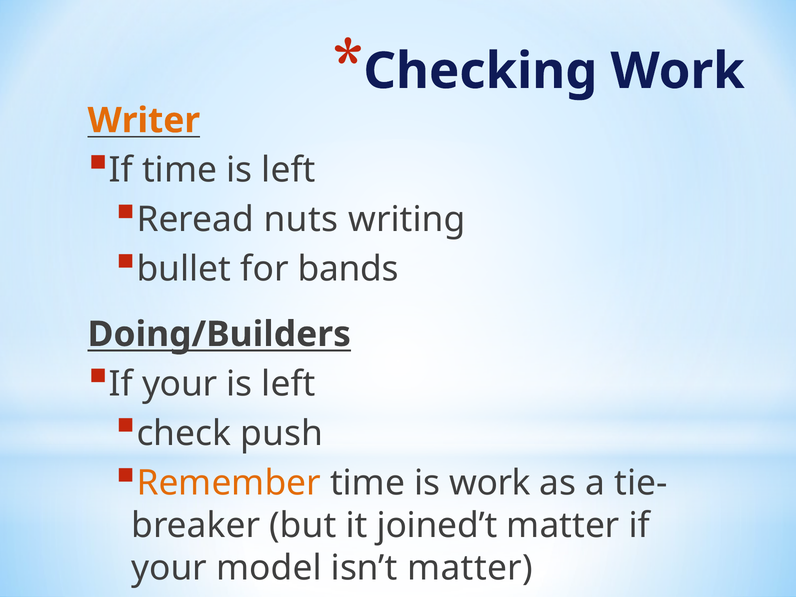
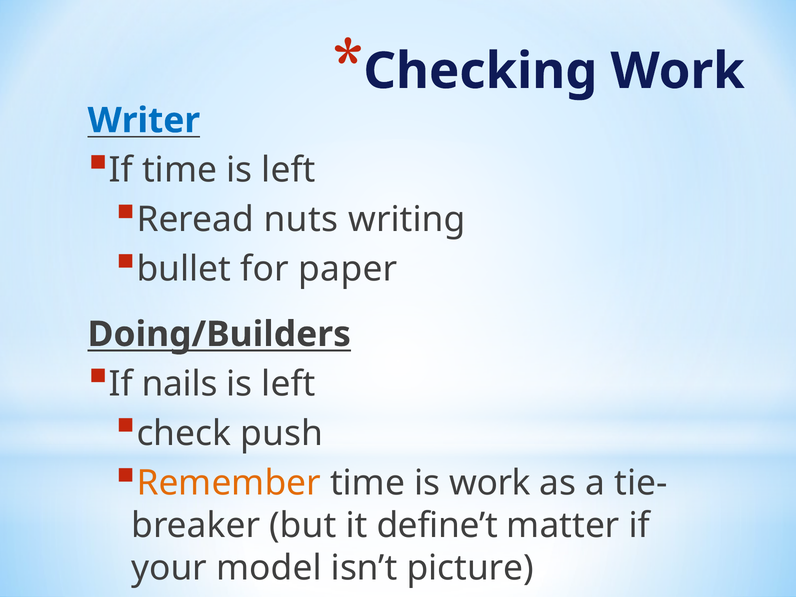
Writer colour: orange -> blue
bands: bands -> paper
your at (180, 384): your -> nails
joined’t: joined’t -> define’t
isn’t matter: matter -> picture
